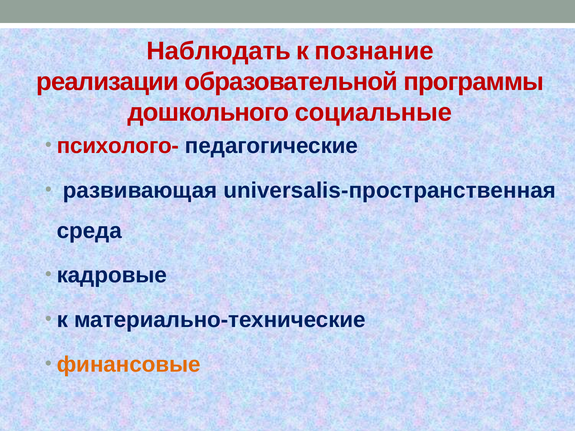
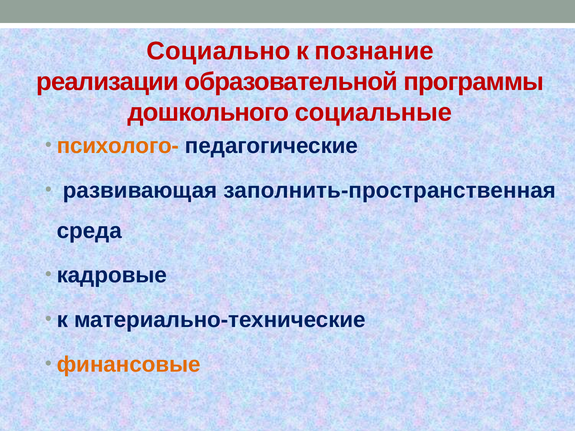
Наблюдать: Наблюдать -> Социально
психолого- colour: red -> orange
universalis-пространственная: universalis-пространственная -> заполнить-пространственная
